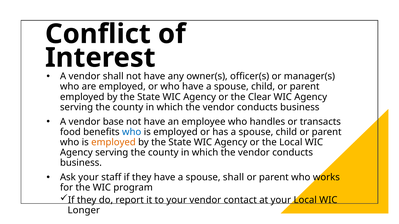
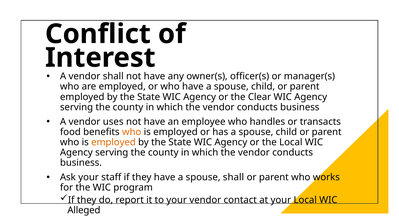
base: base -> uses
who at (132, 132) colour: blue -> orange
Longer: Longer -> Alleged
